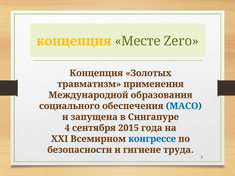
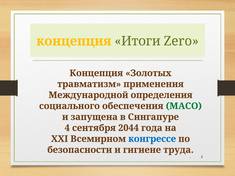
Месте: Месте -> Итоги
образования: образования -> определения
МАСО colour: blue -> green
2015: 2015 -> 2044
